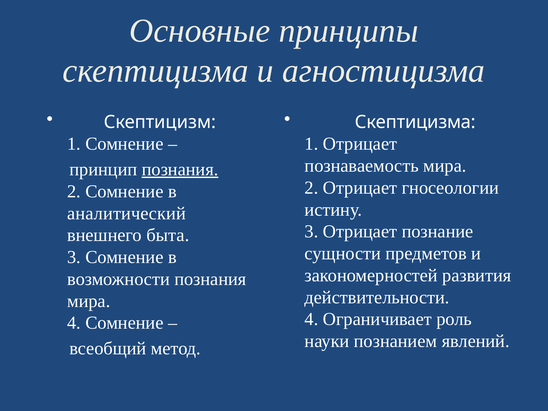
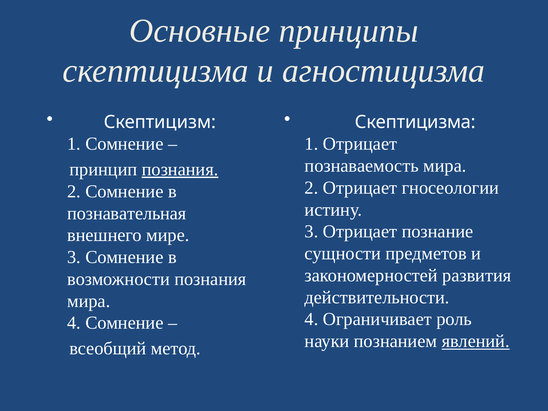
аналитический: аналитический -> познавательная
быта: быта -> мире
явлений underline: none -> present
